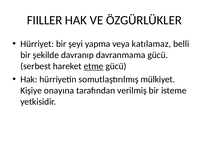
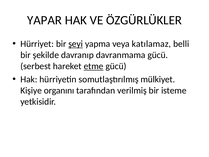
FIILLER: FIILLER -> YAPAR
şeyi underline: none -> present
onayına: onayına -> organını
